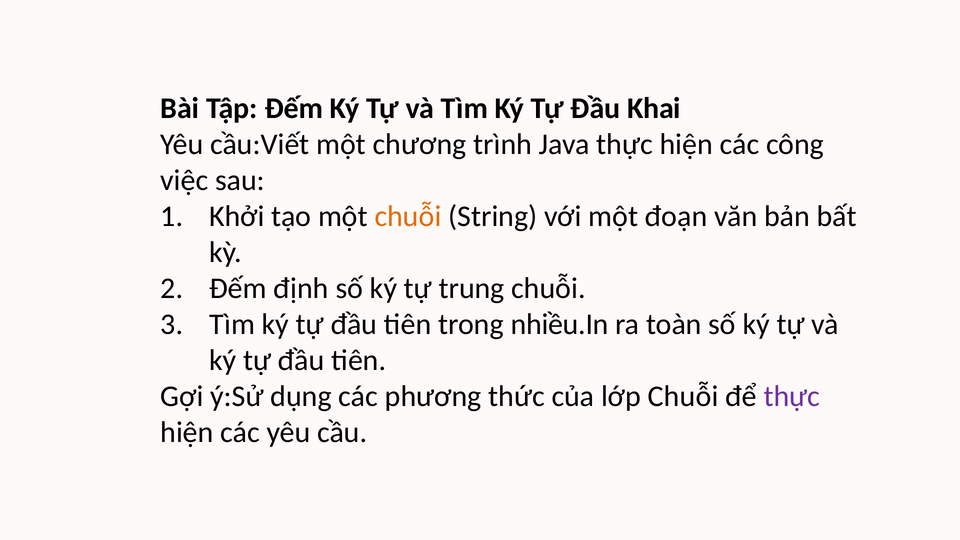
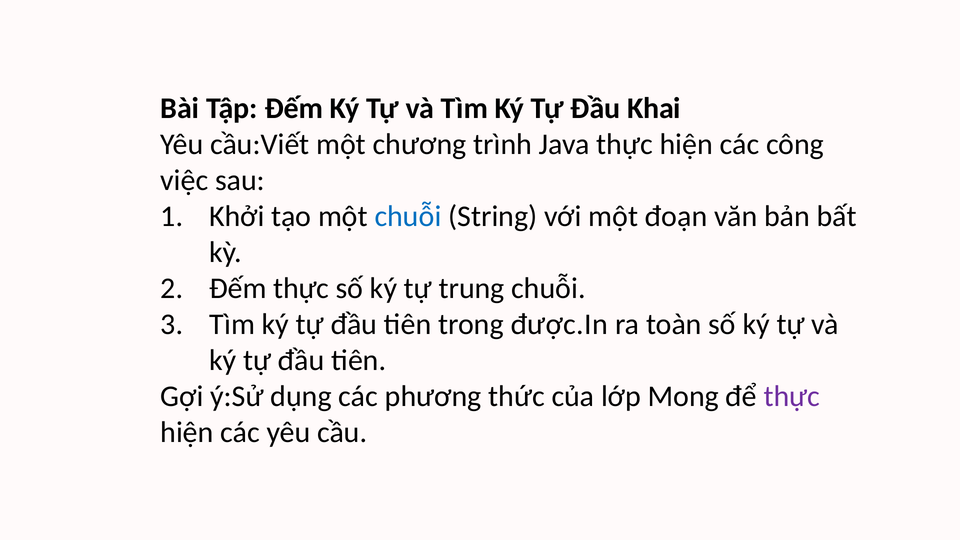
chuỗi at (408, 216) colour: orange -> blue
Đếm định: định -> thực
nhiều.In: nhiều.In -> được.In
lớp Chuỗi: Chuỗi -> Mong
